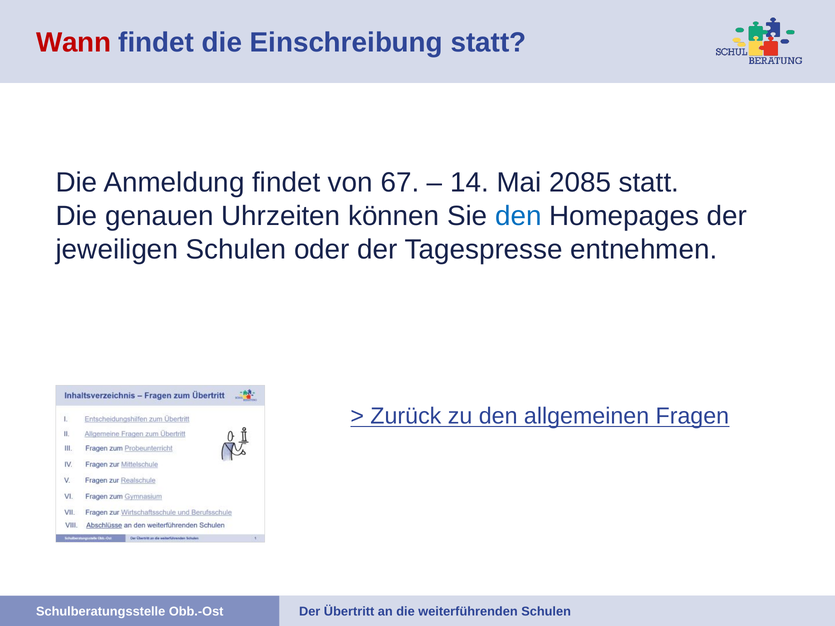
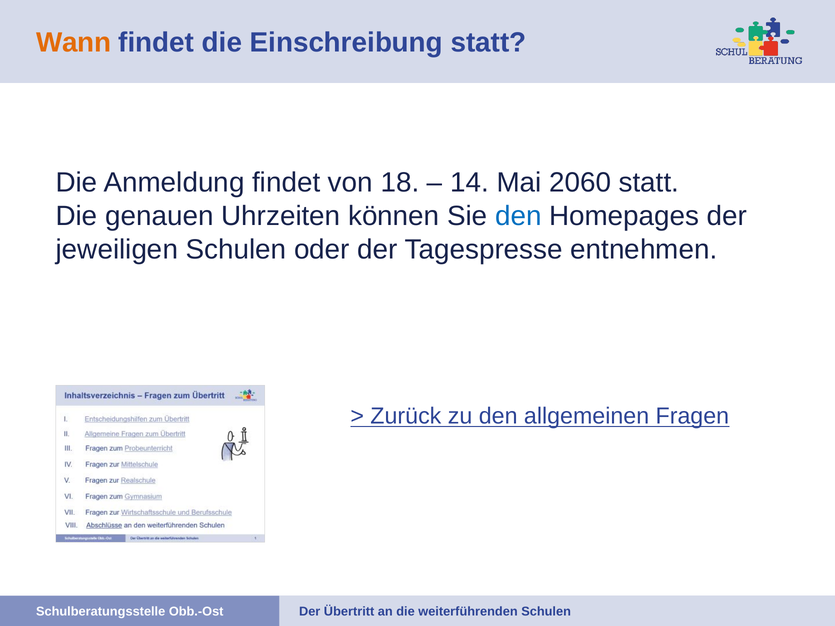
Wann colour: red -> orange
67: 67 -> 18
2085: 2085 -> 2060
